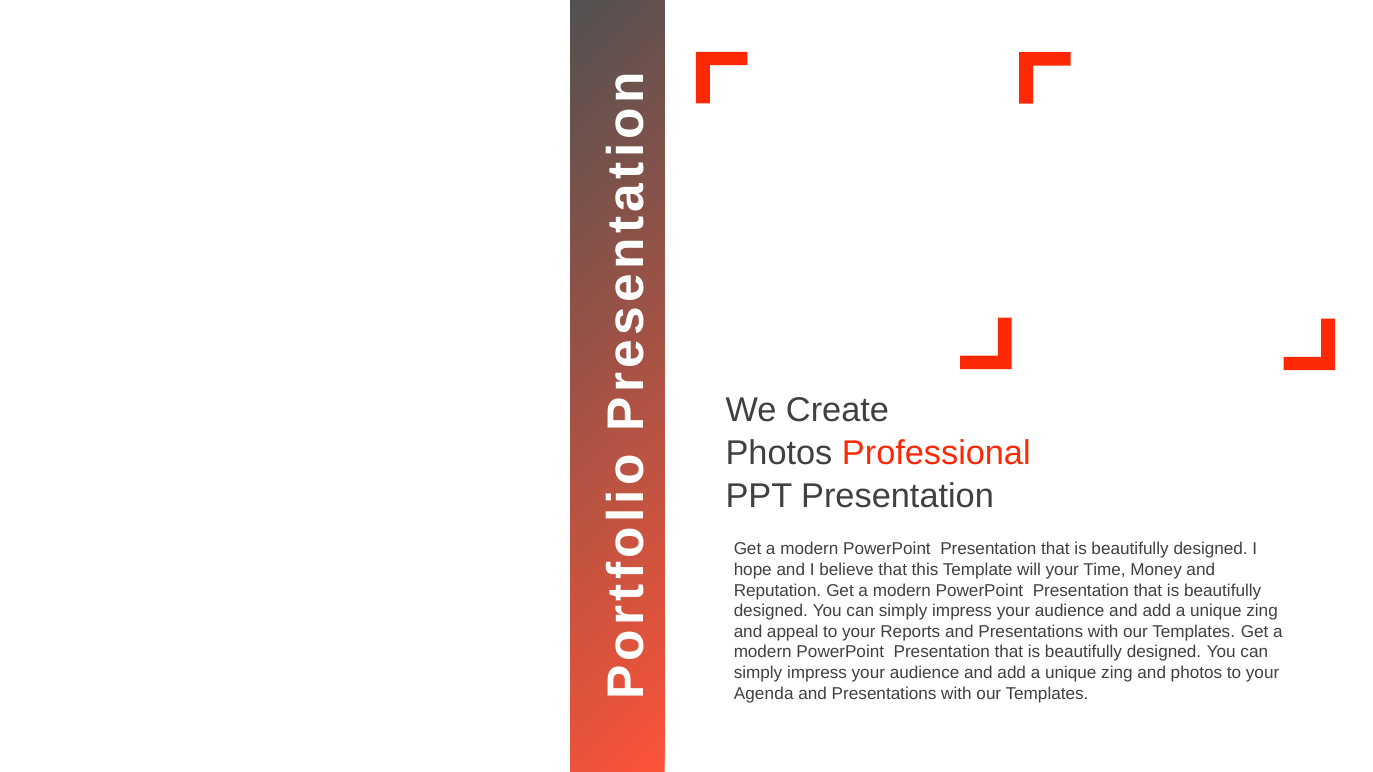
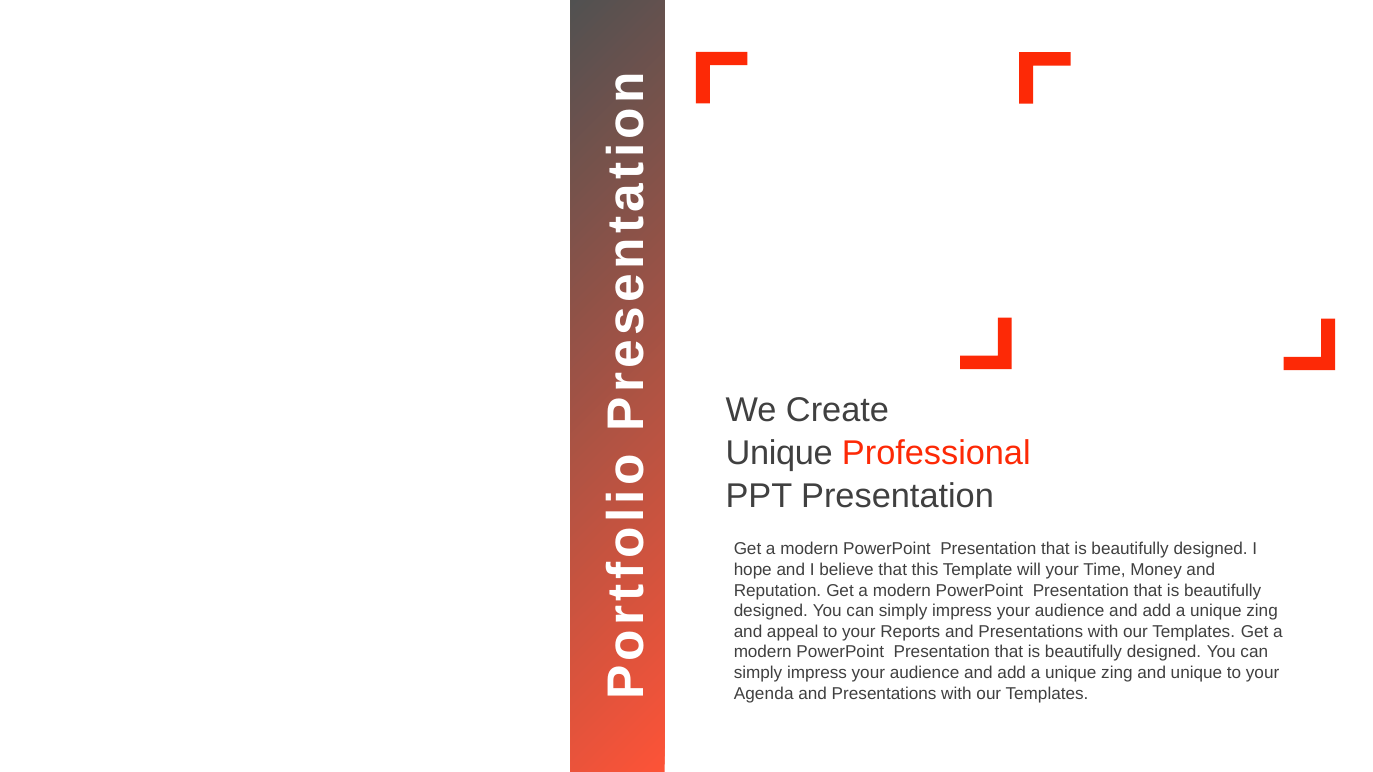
Photos at (779, 454): Photos -> Unique
and photos: photos -> unique
